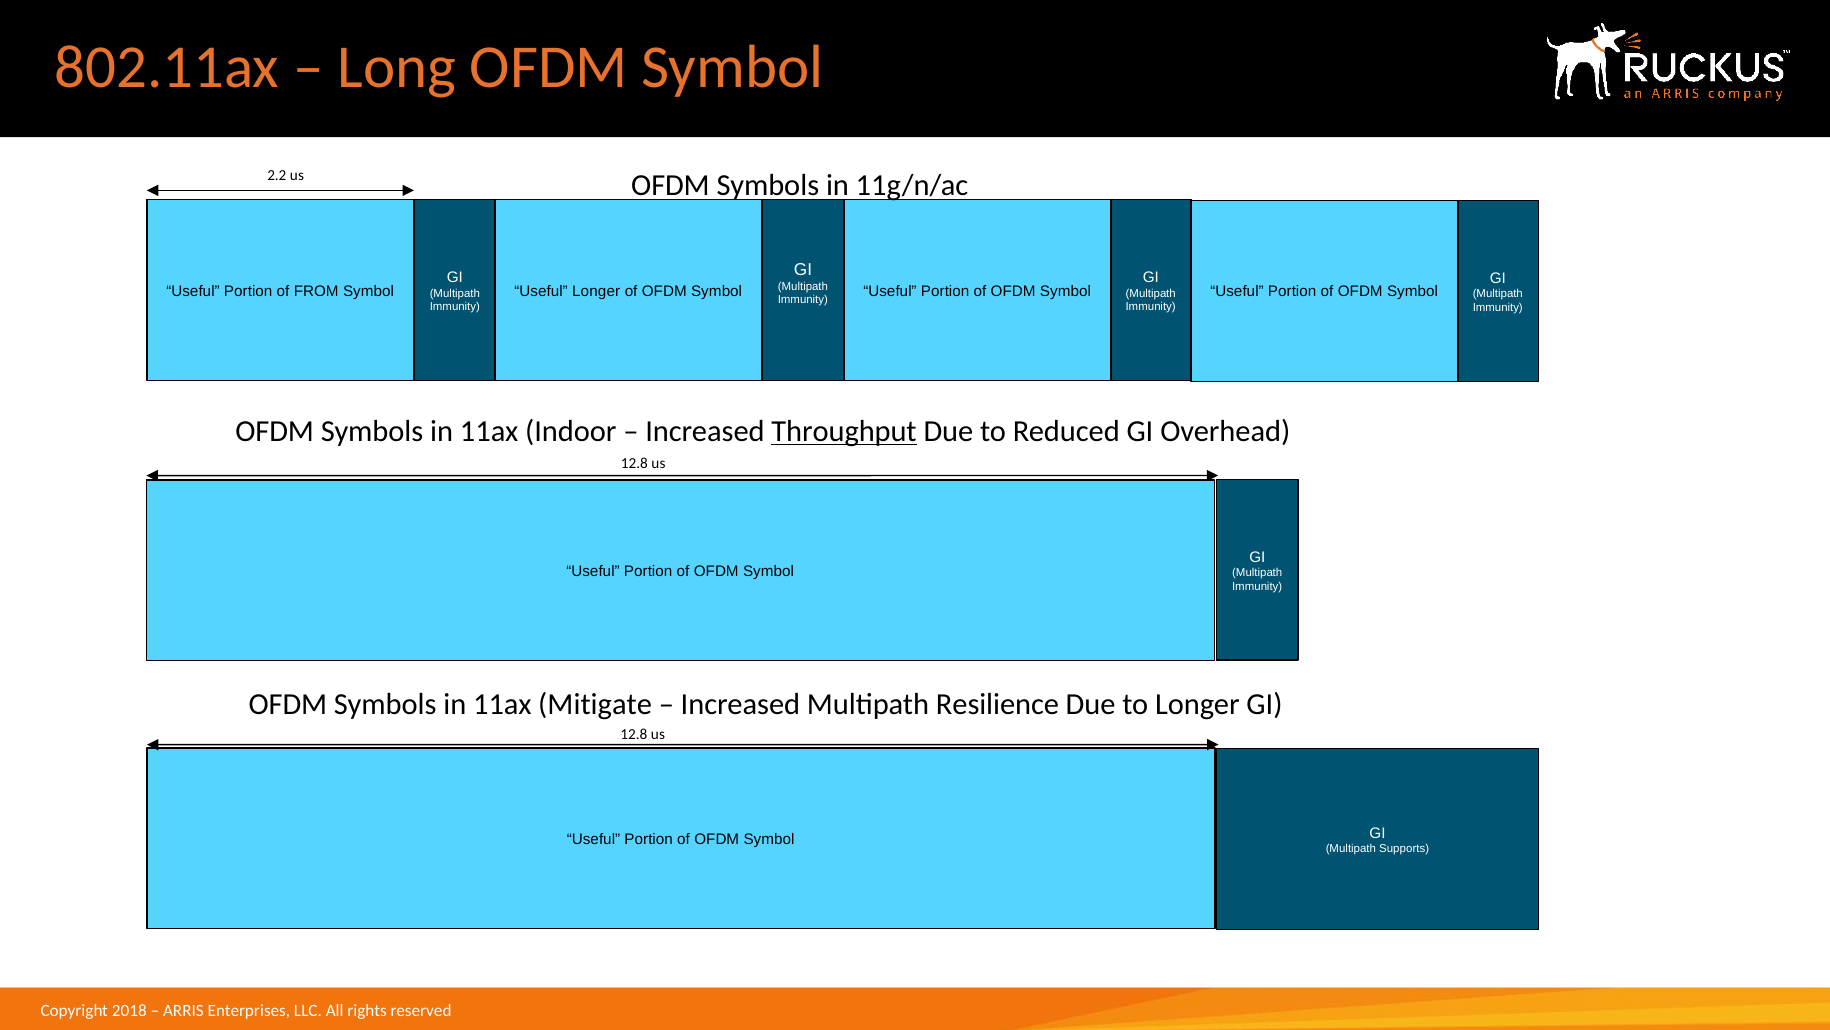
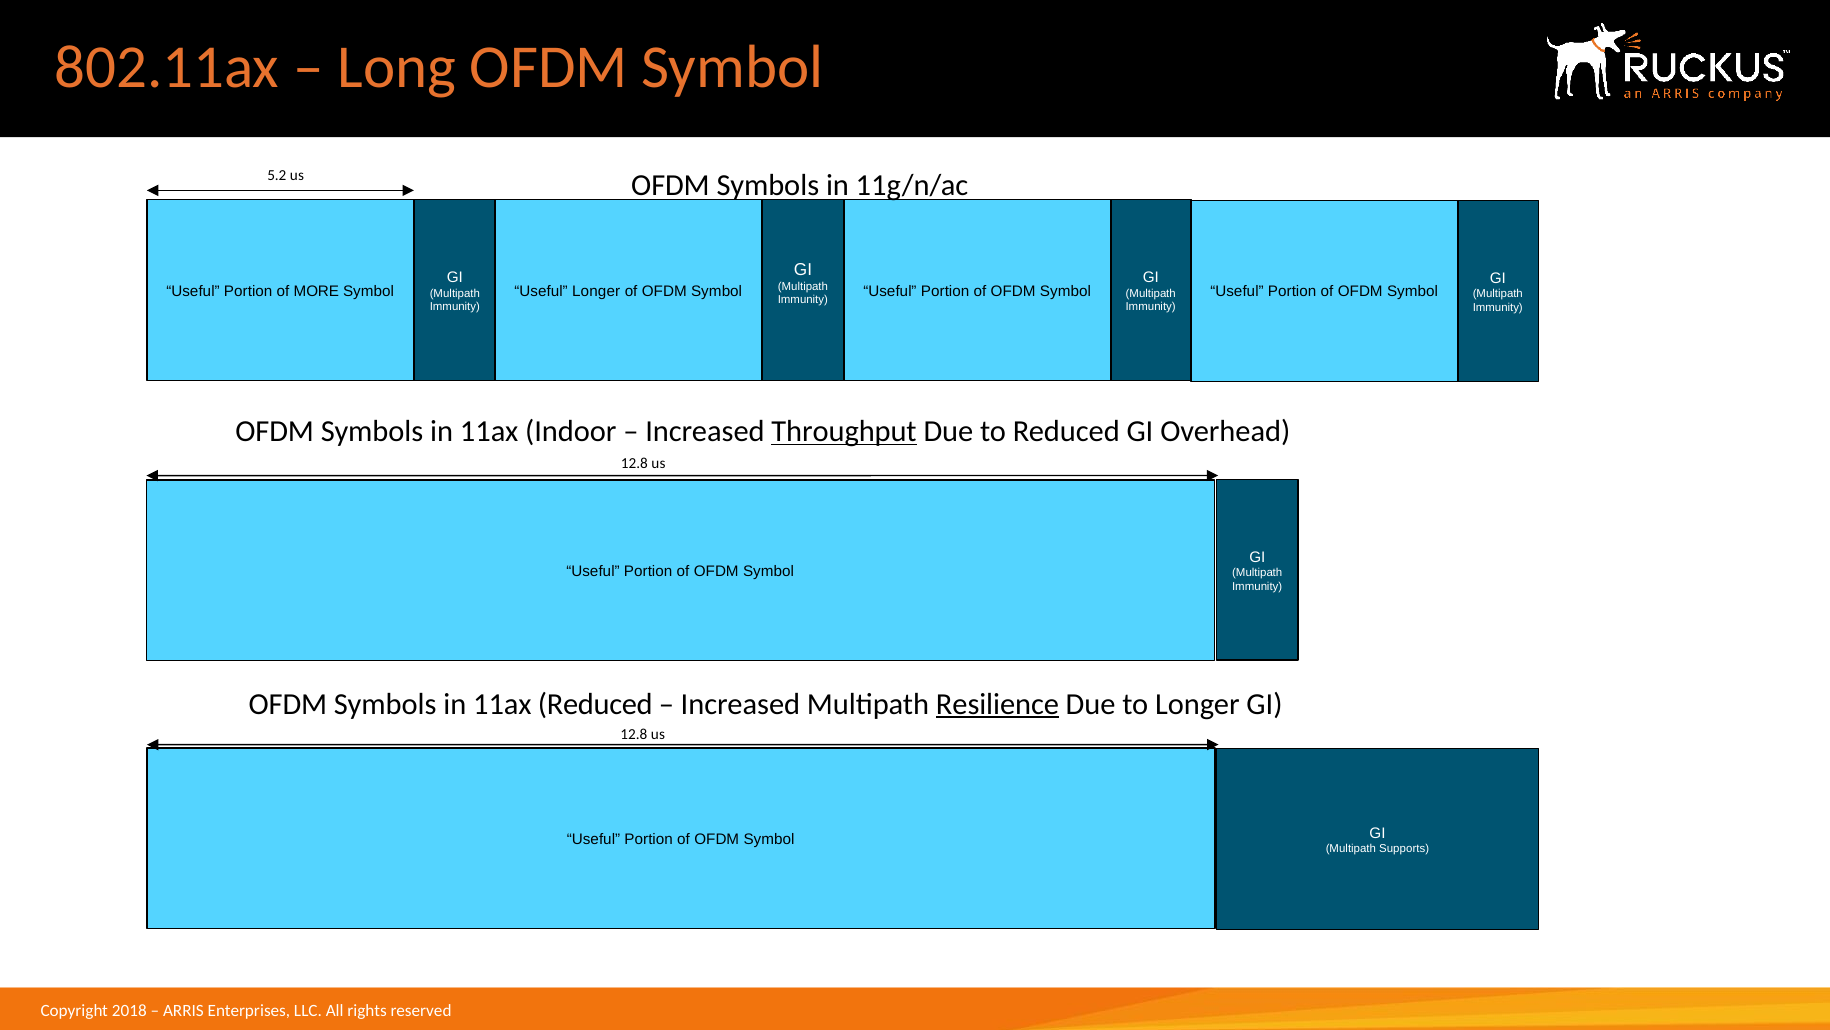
2.2: 2.2 -> 5.2
FROM: FROM -> MORE
11ax Mitigate: Mitigate -> Reduced
Resilience underline: none -> present
